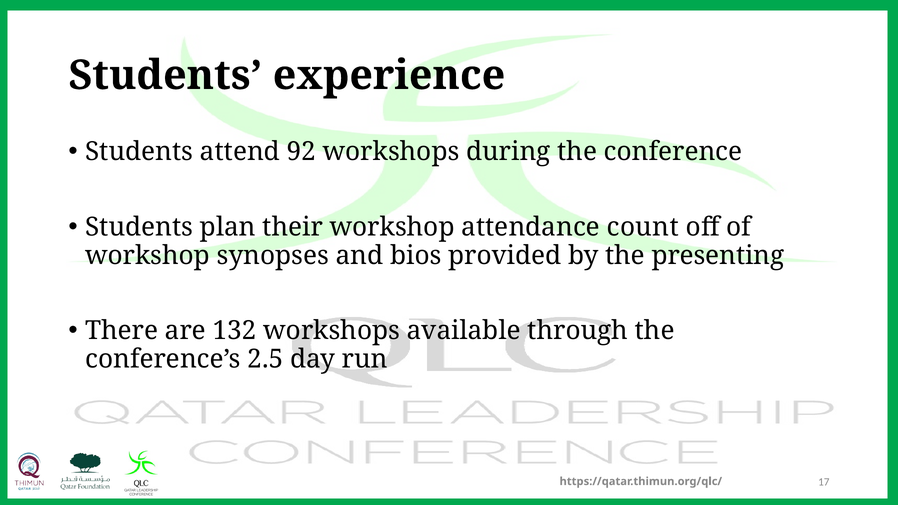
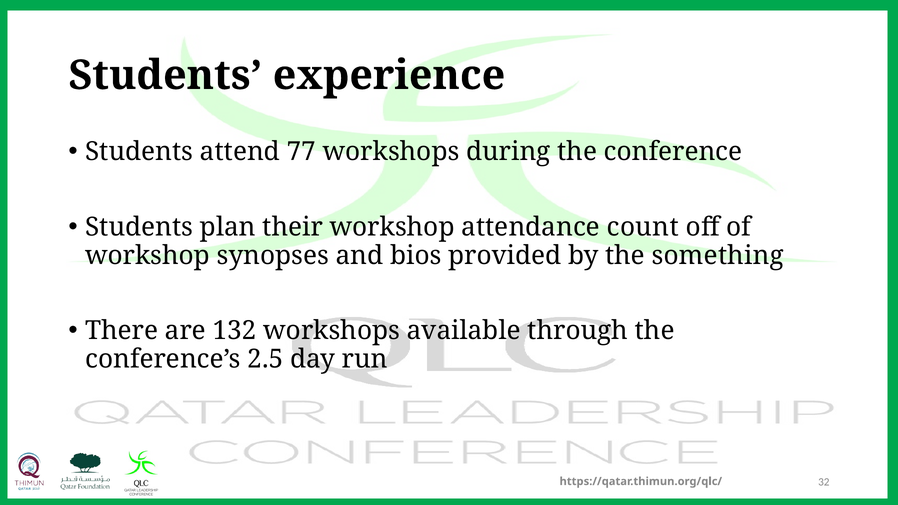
92: 92 -> 77
presenting: presenting -> something
17: 17 -> 32
